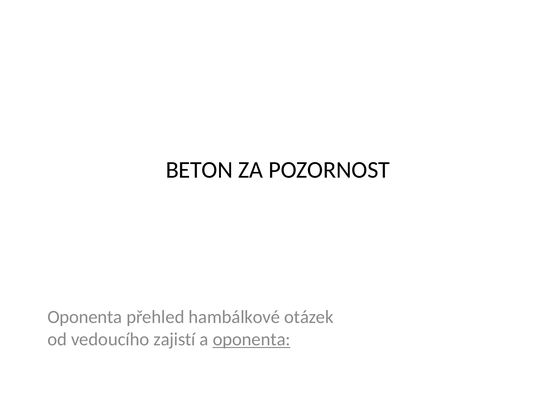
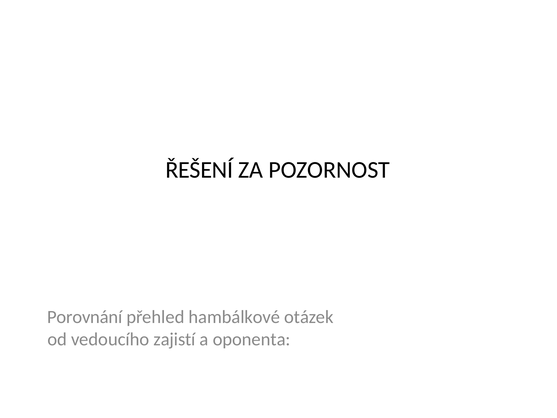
BETON: BETON -> ŘEŠENÍ
Oponenta at (85, 317): Oponenta -> Porovnání
oponenta at (252, 339) underline: present -> none
